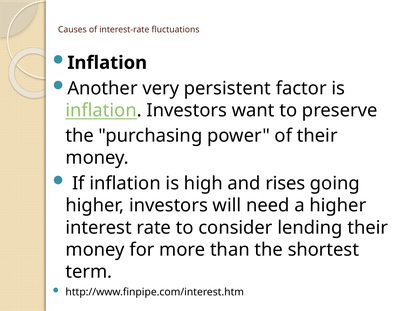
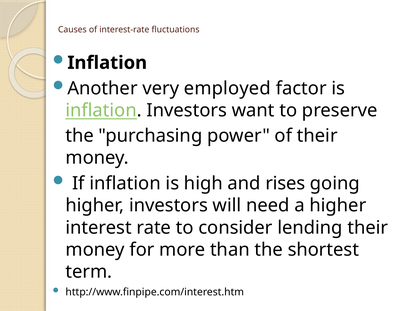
persistent: persistent -> employed
